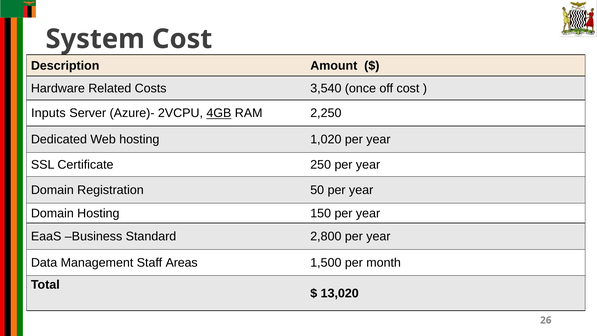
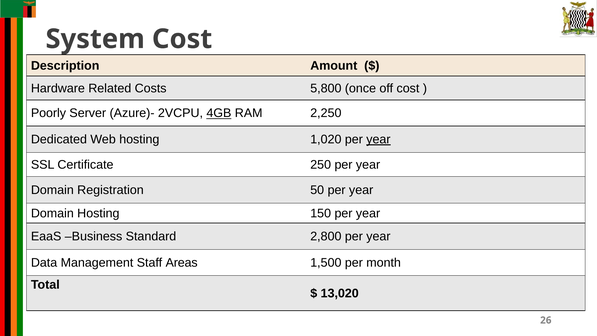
3,540: 3,540 -> 5,800
Inputs: Inputs -> Poorly
year at (378, 139) underline: none -> present
